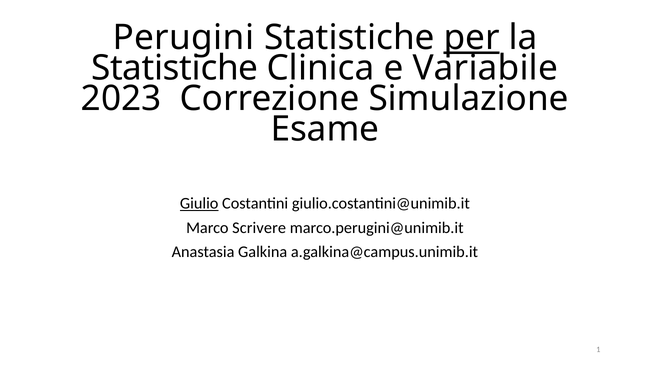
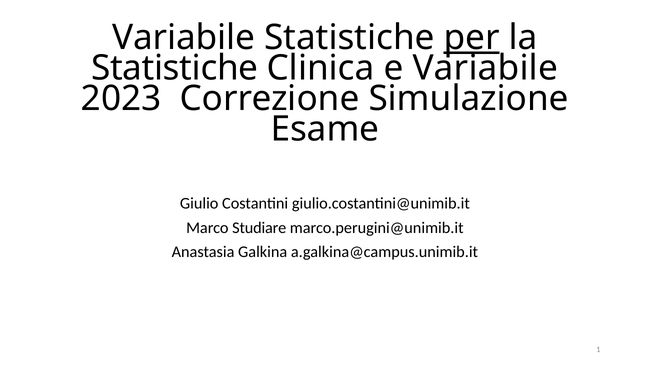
Perugini at (183, 38): Perugini -> Variabile
Giulio underline: present -> none
Scrivere: Scrivere -> Studiare
